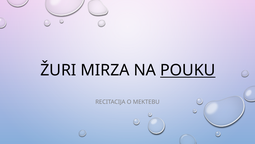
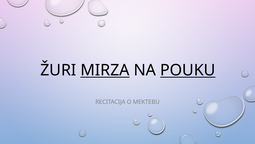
MIRZA underline: none -> present
